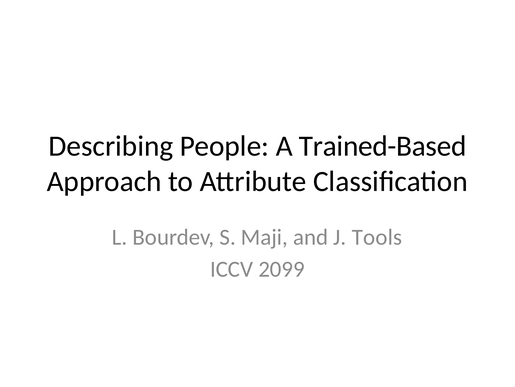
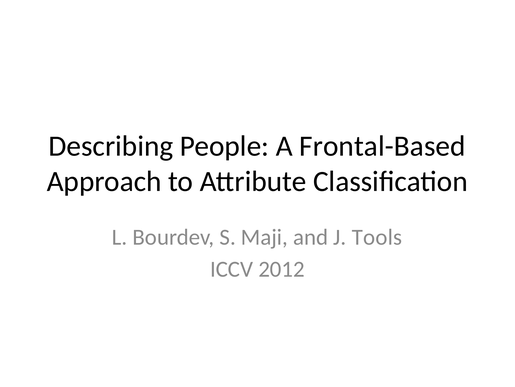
Trained-Based: Trained-Based -> Frontal-Based
2099: 2099 -> 2012
